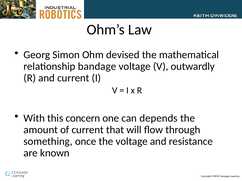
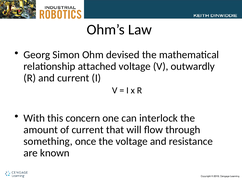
bandage: bandage -> attached
depends: depends -> interlock
